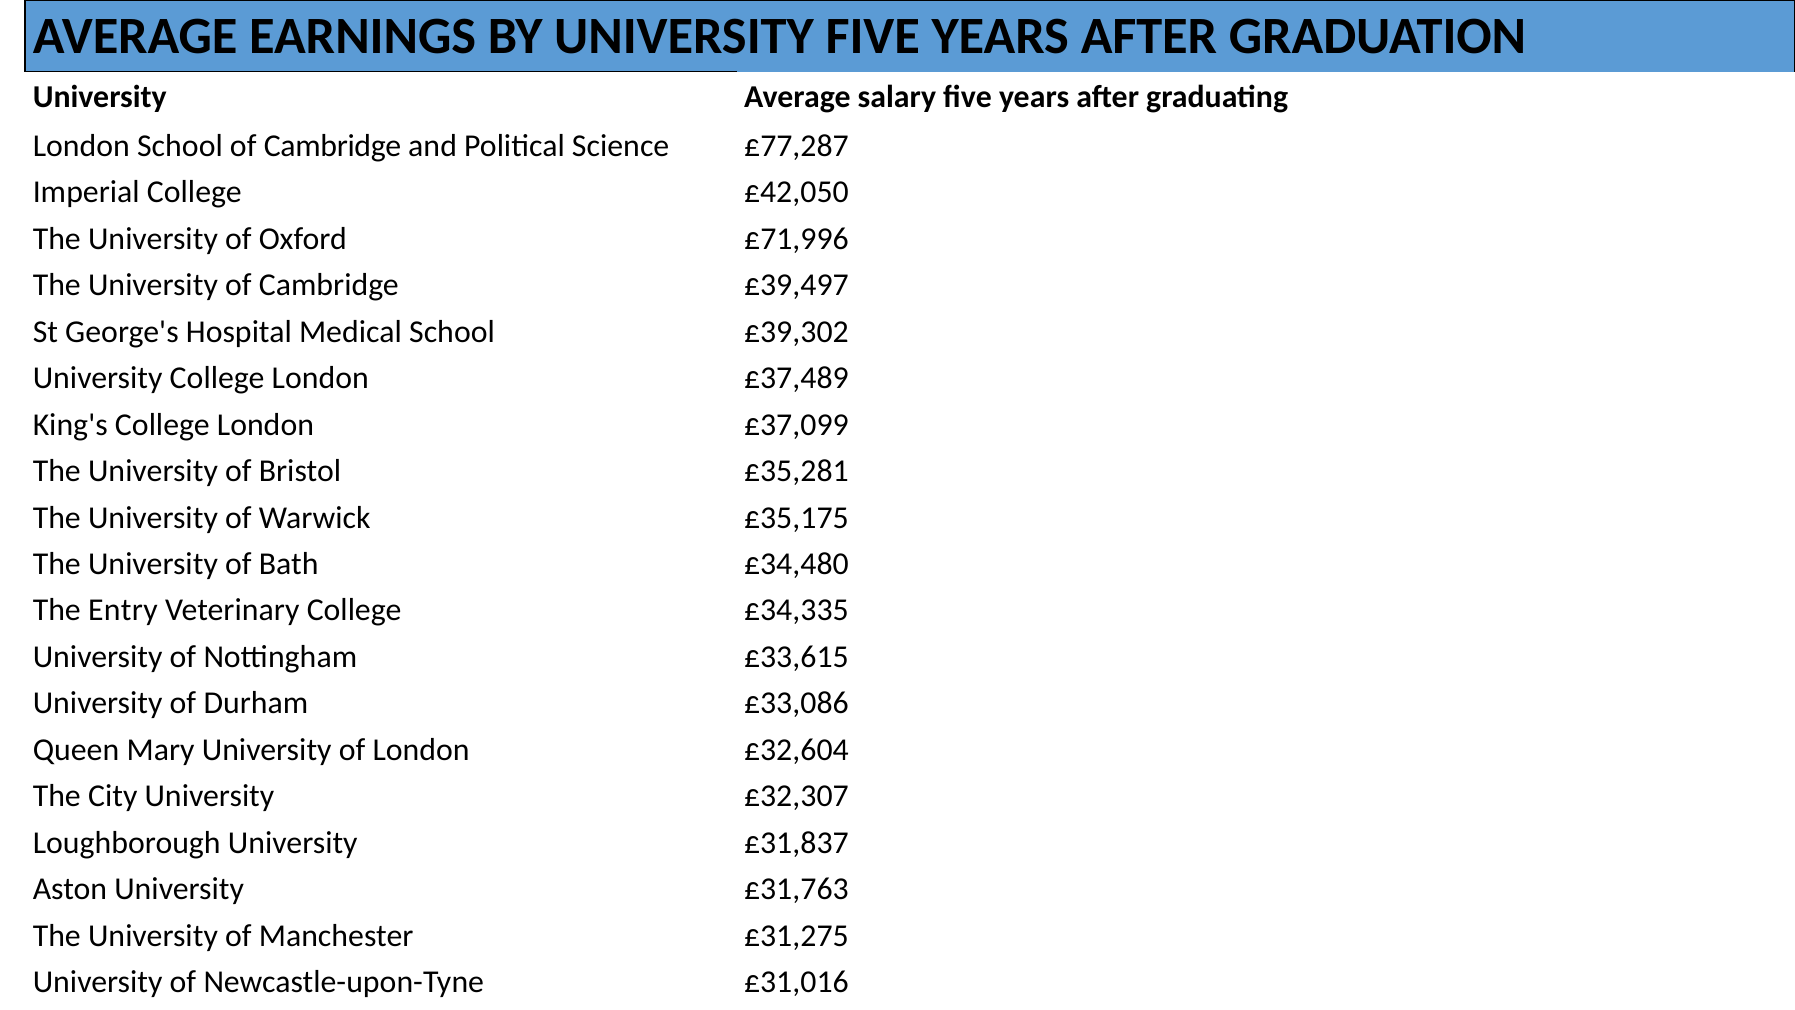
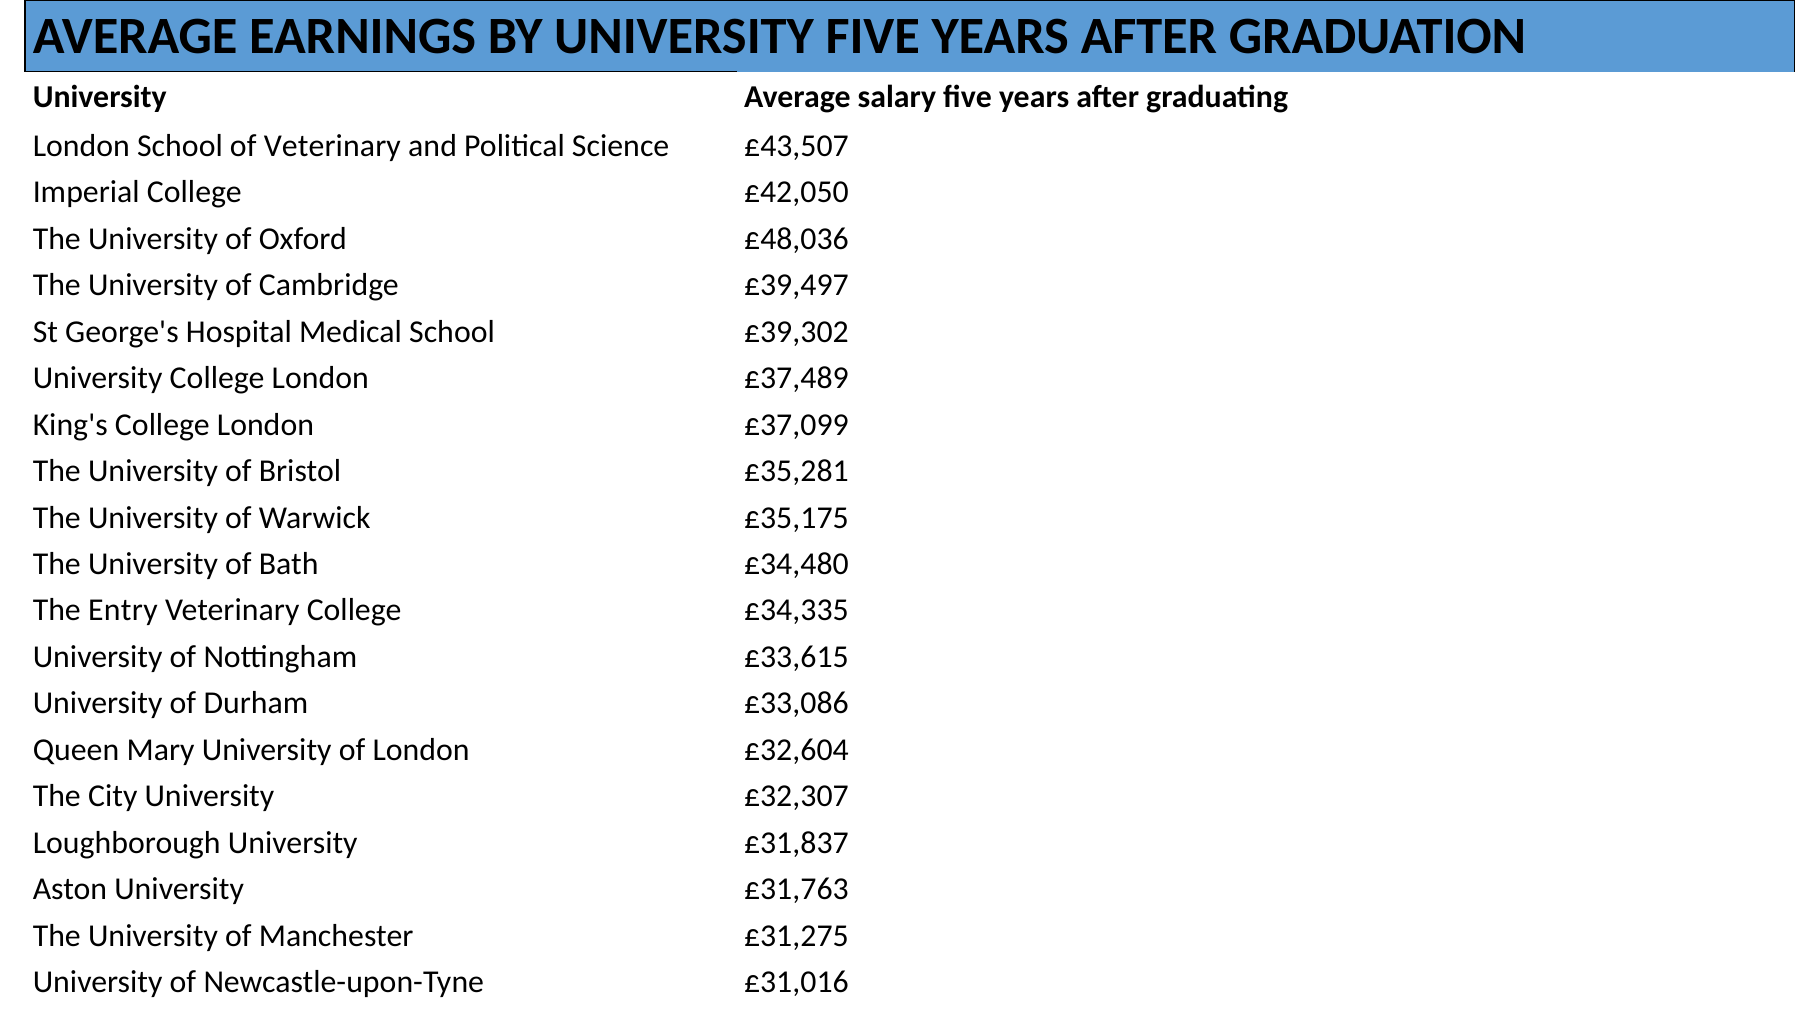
School of Cambridge: Cambridge -> Veterinary
£77,287: £77,287 -> £43,507
£71,996: £71,996 -> £48,036
